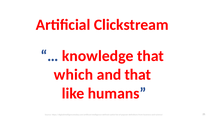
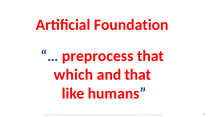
Clickstream: Clickstream -> Foundation
knowledge: knowledge -> preprocess
